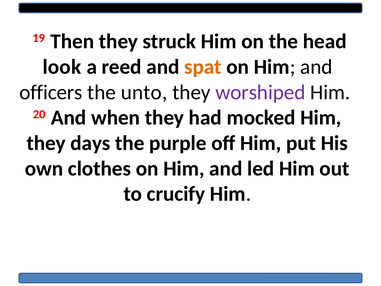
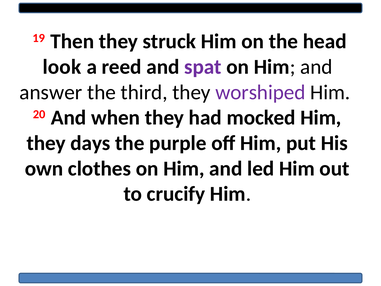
spat colour: orange -> purple
officers: officers -> answer
unto: unto -> third
